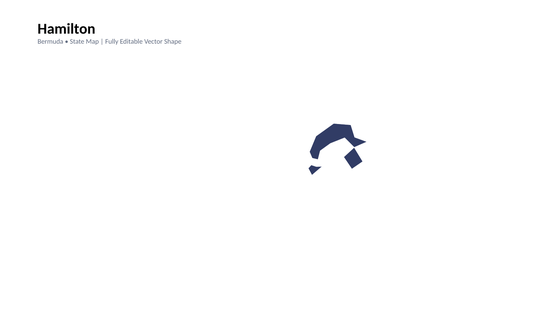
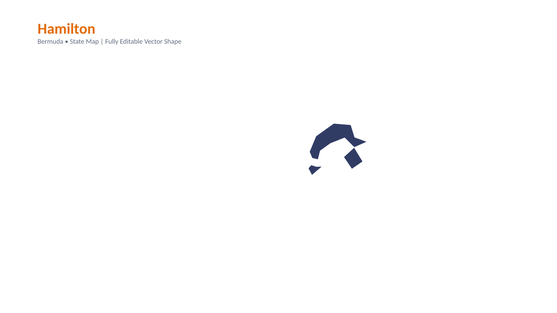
Hamilton colour: black -> orange
